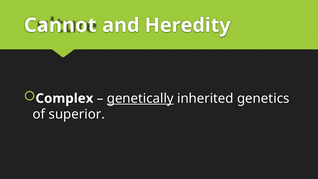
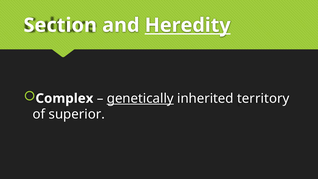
Cannot: Cannot -> Section
Heredity underline: none -> present
genetics: genetics -> territory
